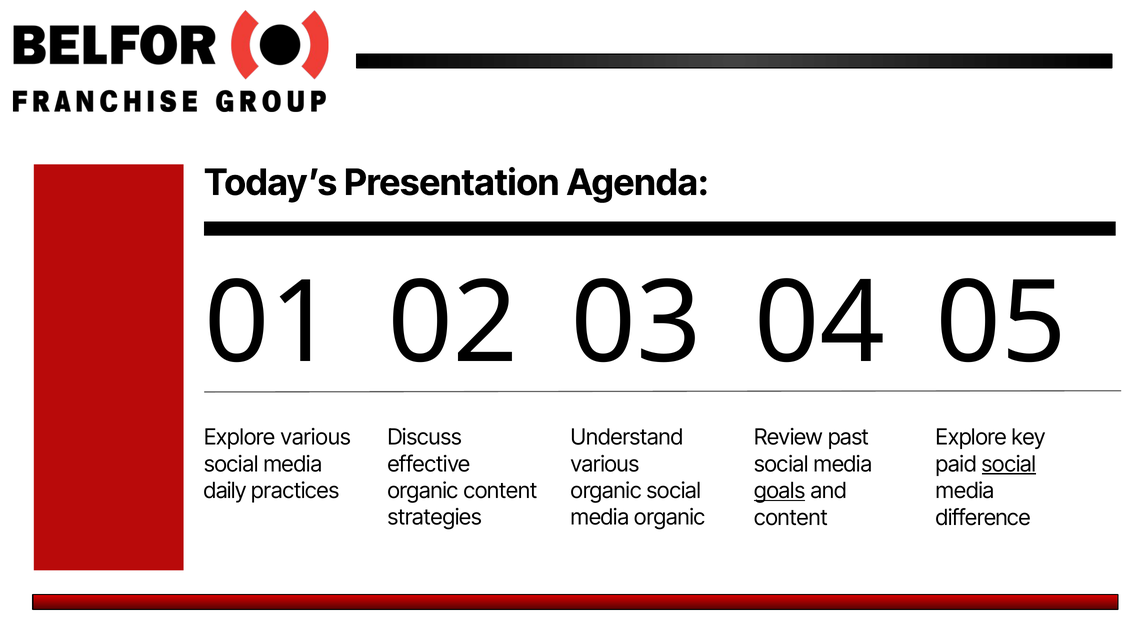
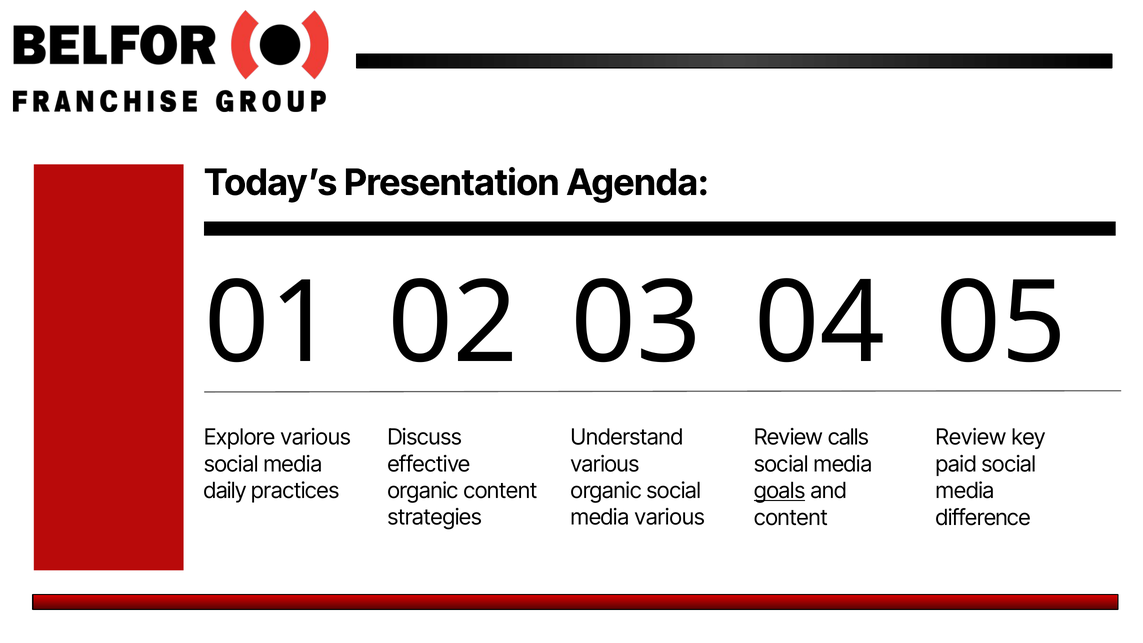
past: past -> calls
Explore at (971, 438): Explore -> Review
social at (1009, 464) underline: present -> none
media organic: organic -> various
